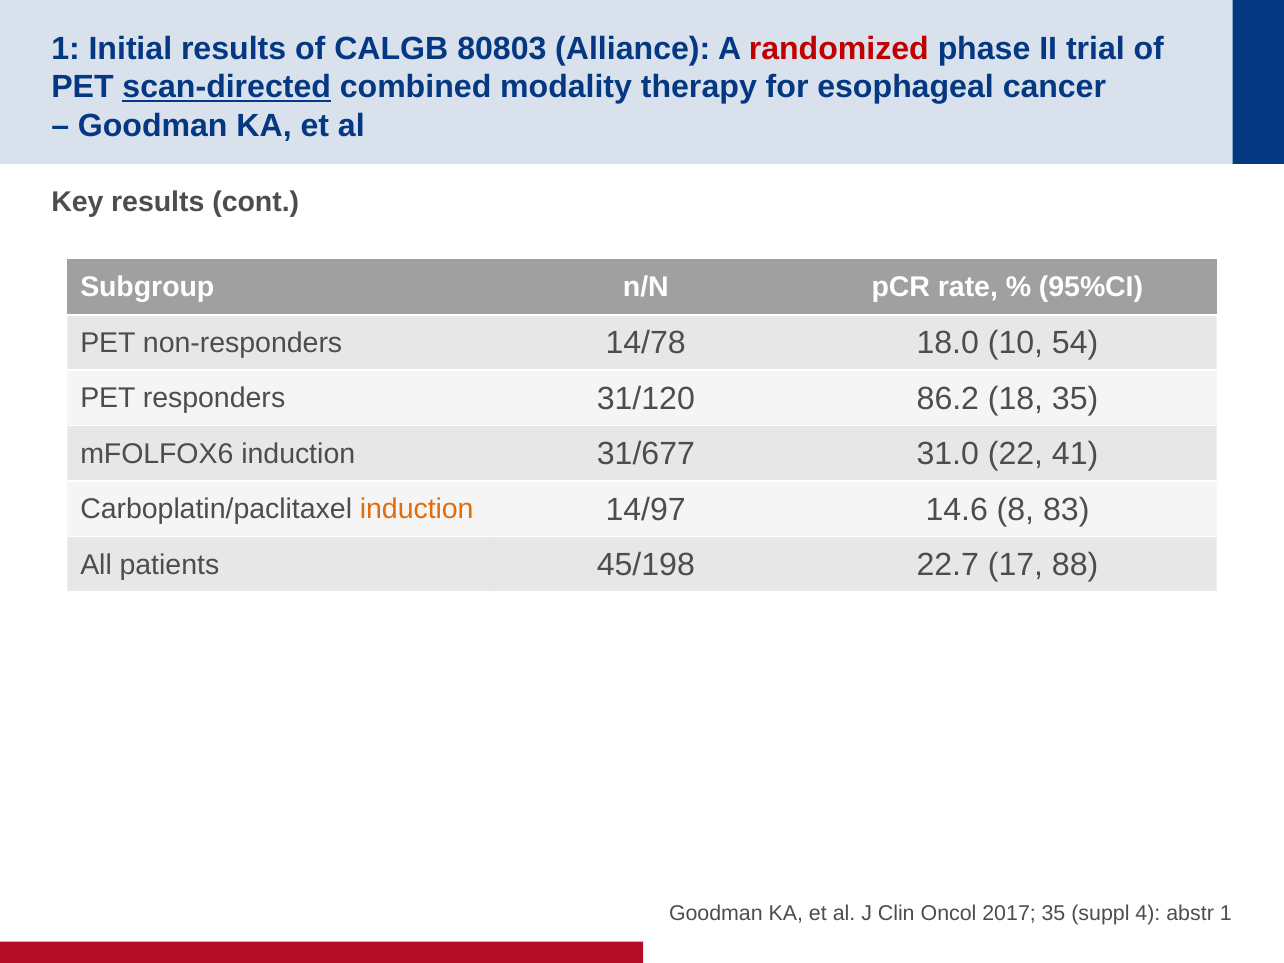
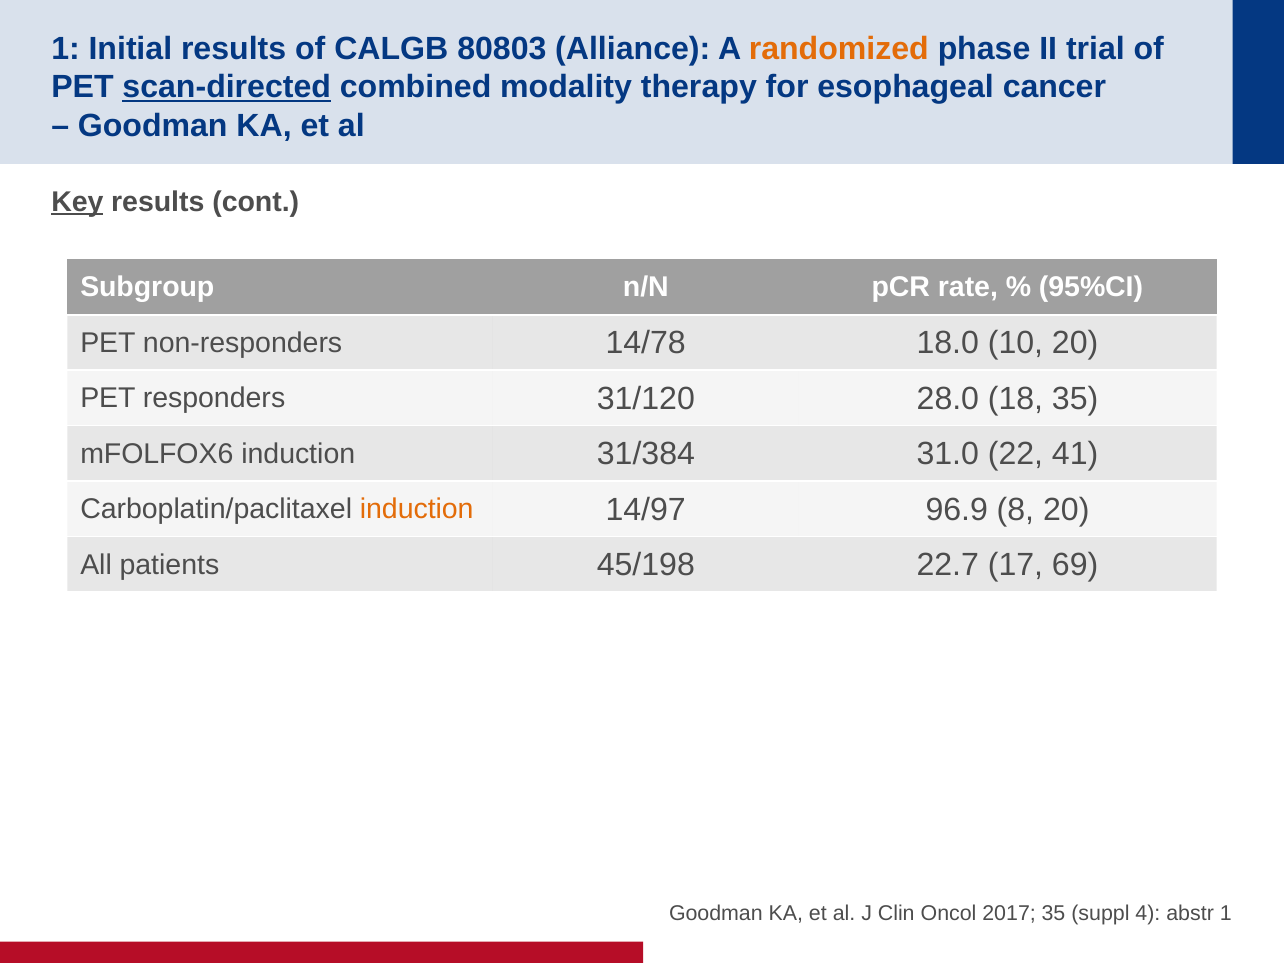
randomized colour: red -> orange
Key underline: none -> present
10 54: 54 -> 20
86.2: 86.2 -> 28.0
31/677: 31/677 -> 31/384
14.6: 14.6 -> 96.9
8 83: 83 -> 20
88: 88 -> 69
